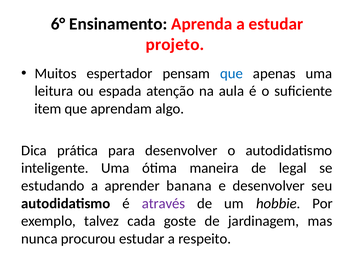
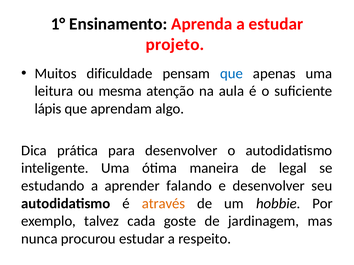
6°: 6° -> 1°
espertador: espertador -> dificuldade
espada: espada -> mesma
item: item -> lápis
banana: banana -> falando
através colour: purple -> orange
